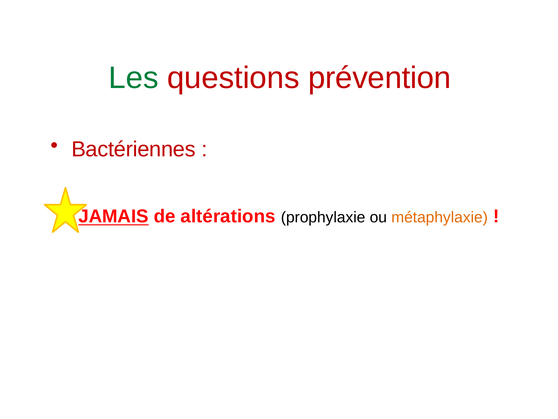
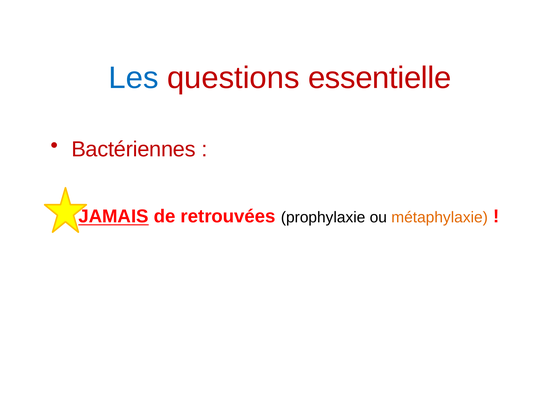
Les colour: green -> blue
prévention: prévention -> essentielle
altérations: altérations -> retrouvées
